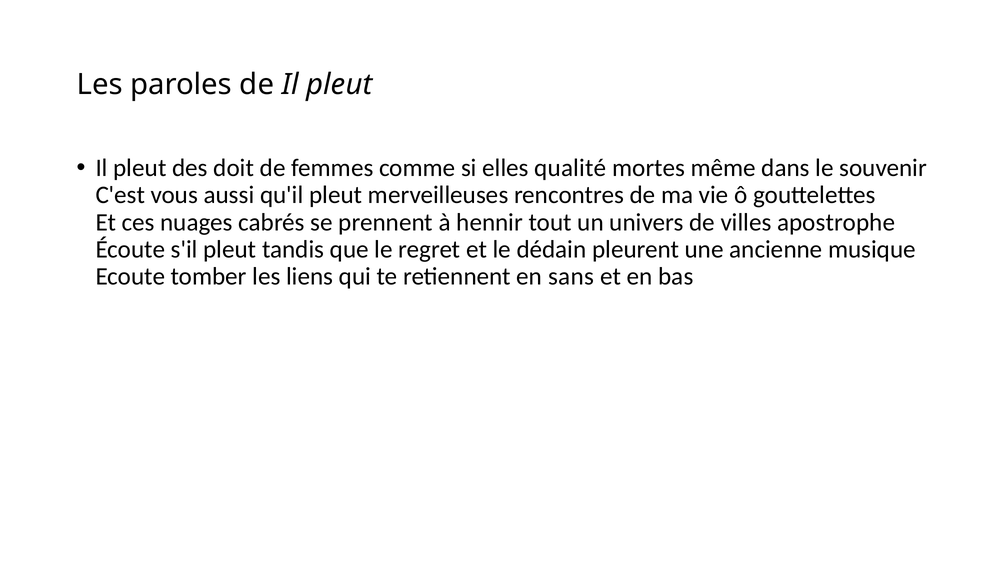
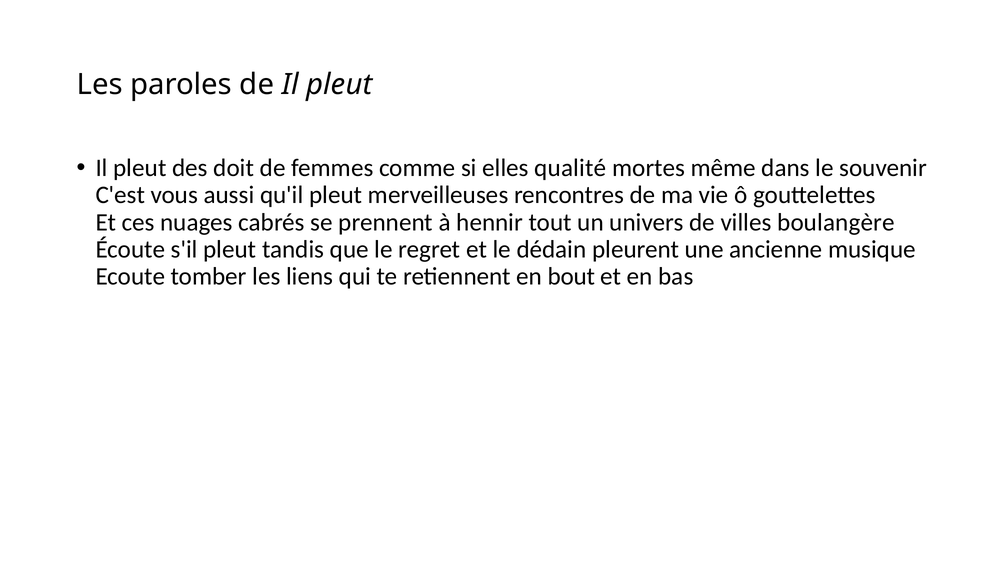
apostrophe: apostrophe -> boulangère
sans: sans -> bout
